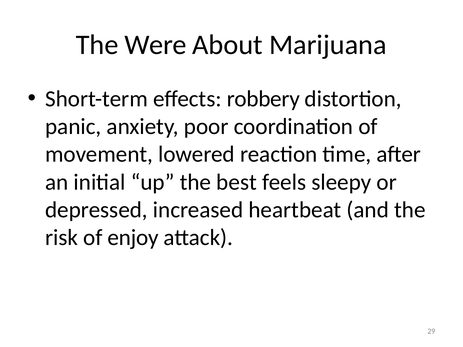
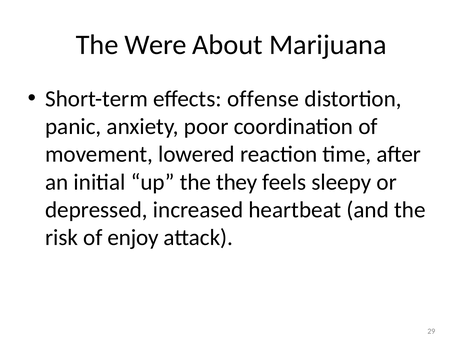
robbery: robbery -> offense
best: best -> they
